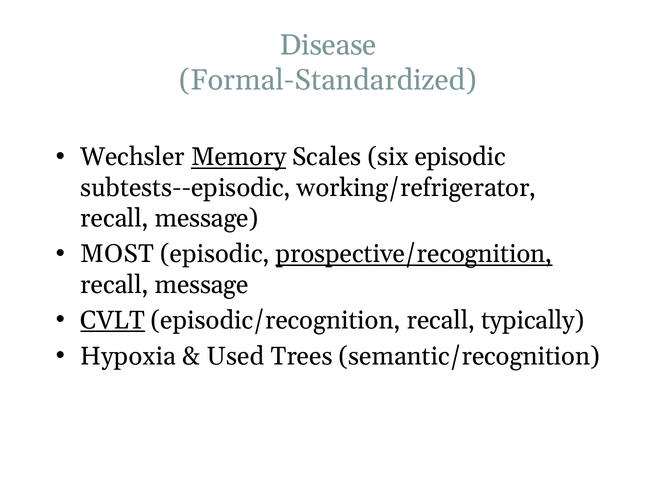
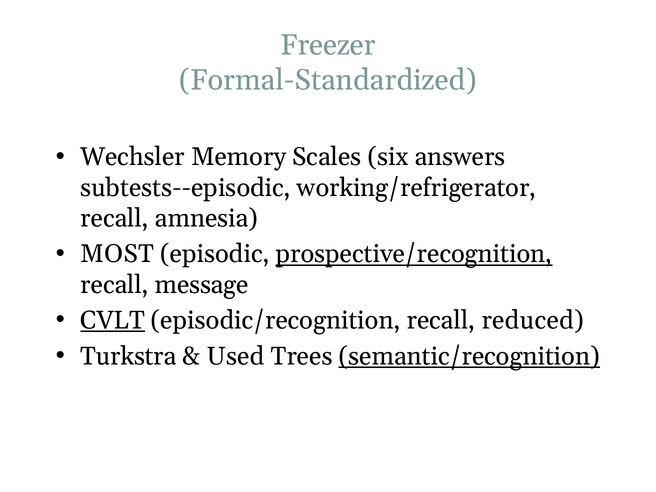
Disease: Disease -> Freezer
Memory underline: present -> none
six episodic: episodic -> answers
message at (207, 218): message -> amnesia
typically: typically -> reduced
Hypoxia: Hypoxia -> Turkstra
semantic/recognition underline: none -> present
